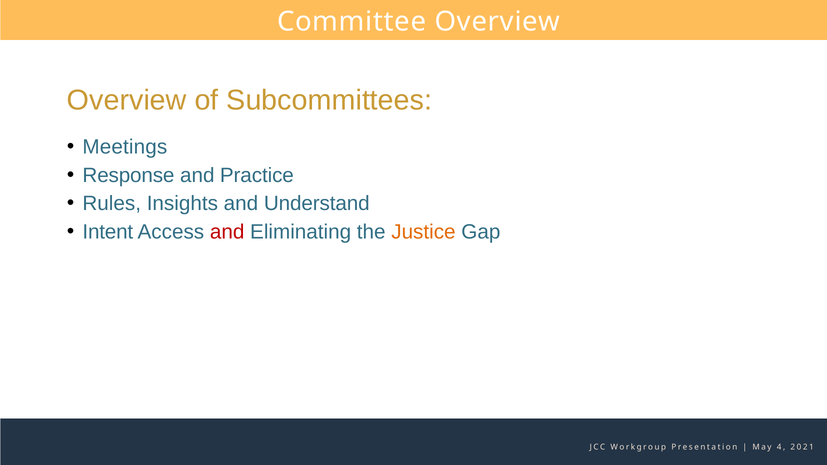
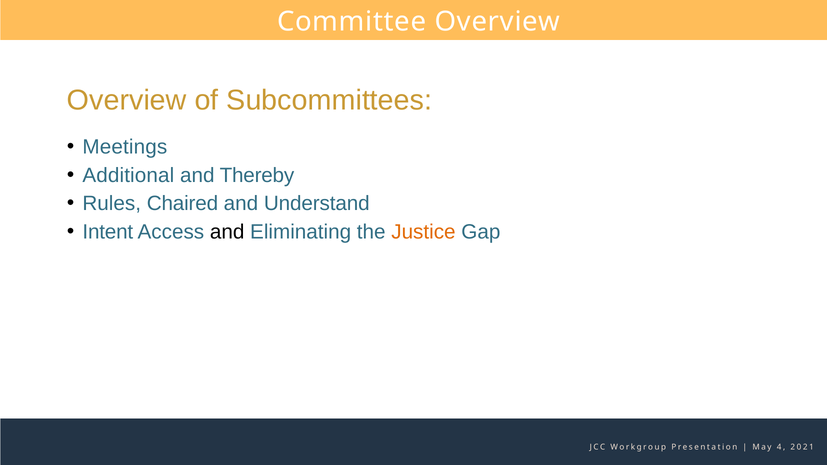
Response: Response -> Additional
Practice: Practice -> Thereby
Insights: Insights -> Chaired
and at (227, 232) colour: red -> black
